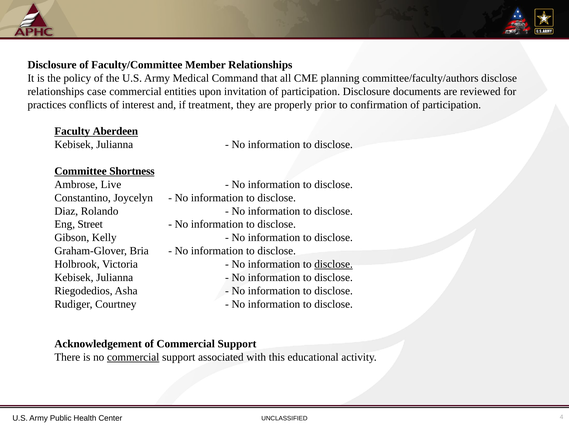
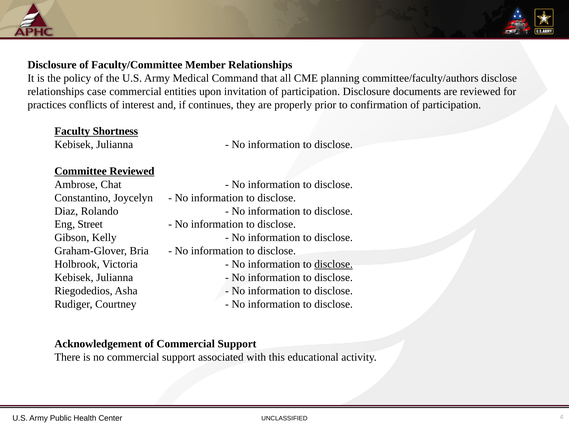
treatment: treatment -> continues
Aberdeen: Aberdeen -> Shortness
Committee Shortness: Shortness -> Reviewed
Live: Live -> Chat
commercial at (133, 357) underline: present -> none
